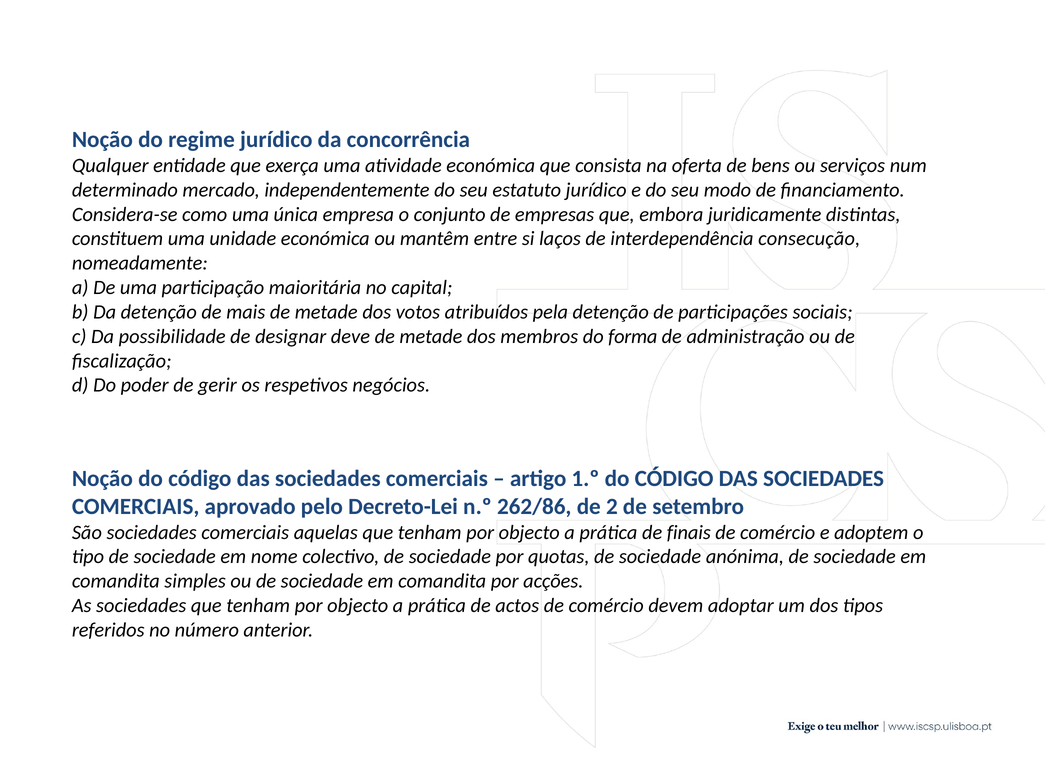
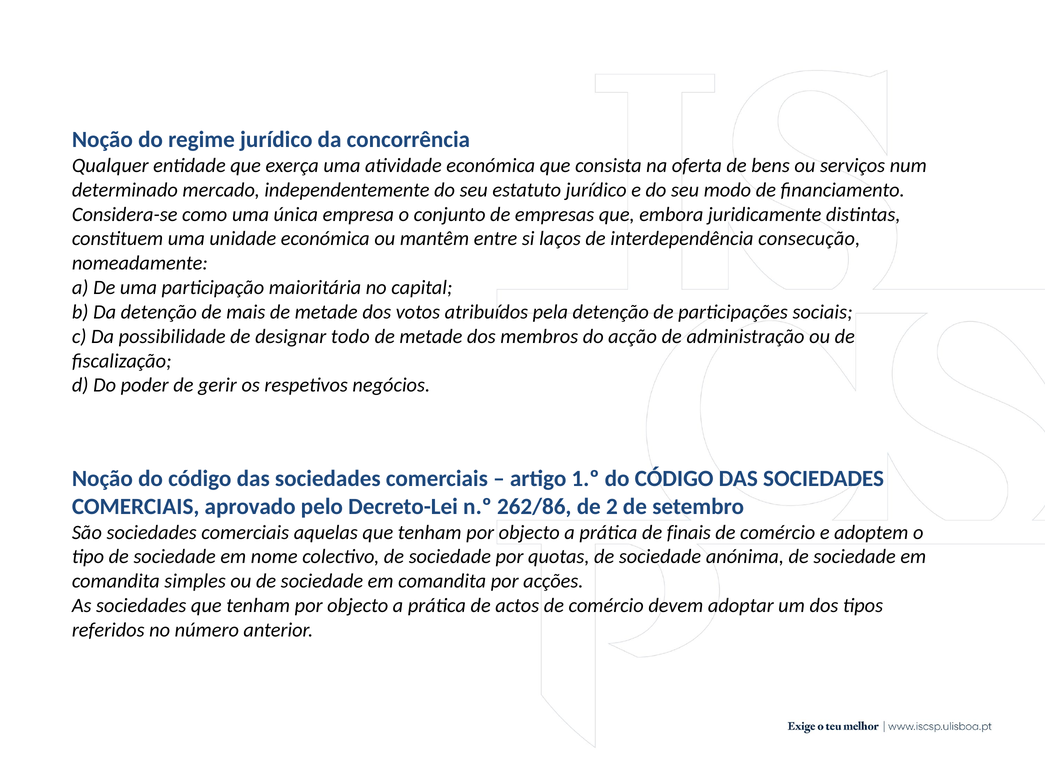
deve: deve -> todo
forma: forma -> acção
